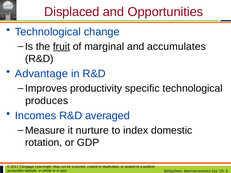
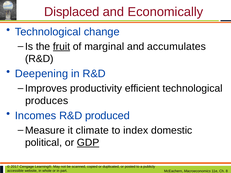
Opportunities: Opportunities -> Economically
Advantage: Advantage -> Deepening
specific: specific -> efficient
averaged: averaged -> produced
nurture: nurture -> climate
rotation: rotation -> political
GDP underline: none -> present
